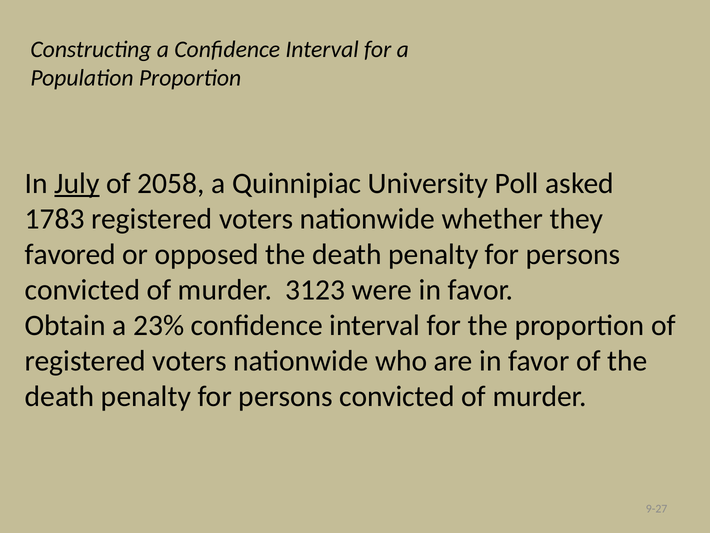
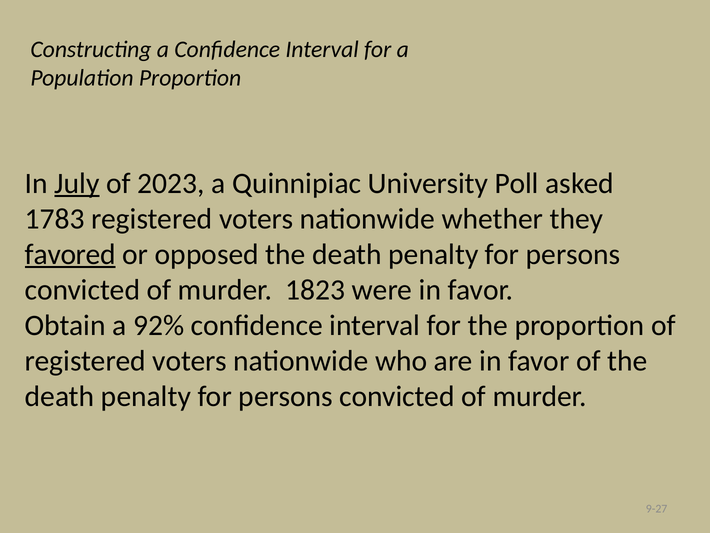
2058: 2058 -> 2023
favored underline: none -> present
3123: 3123 -> 1823
23%: 23% -> 92%
